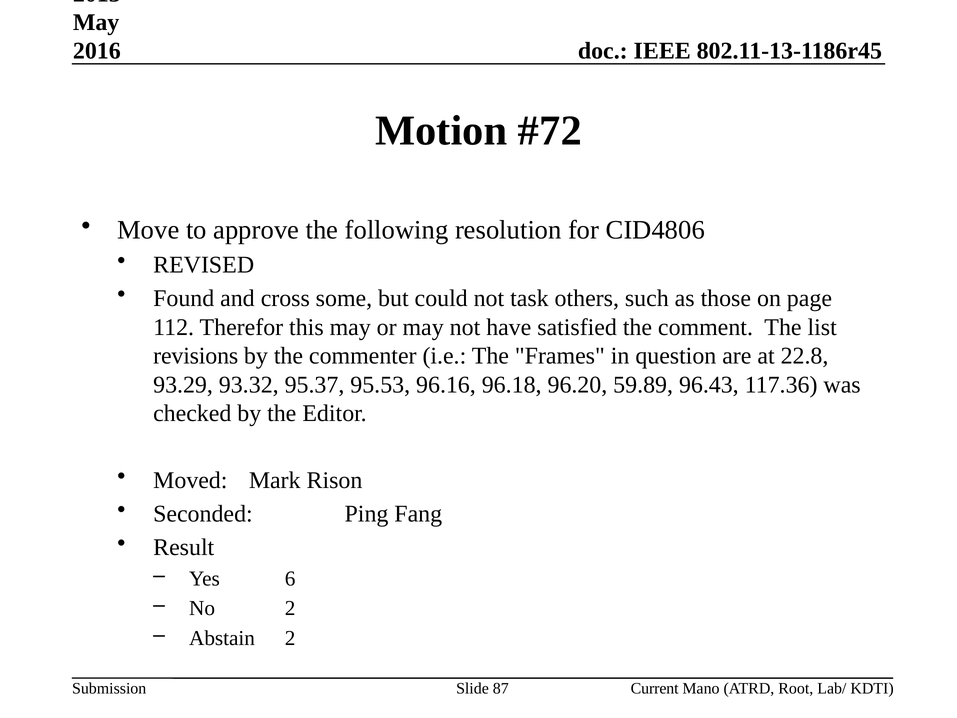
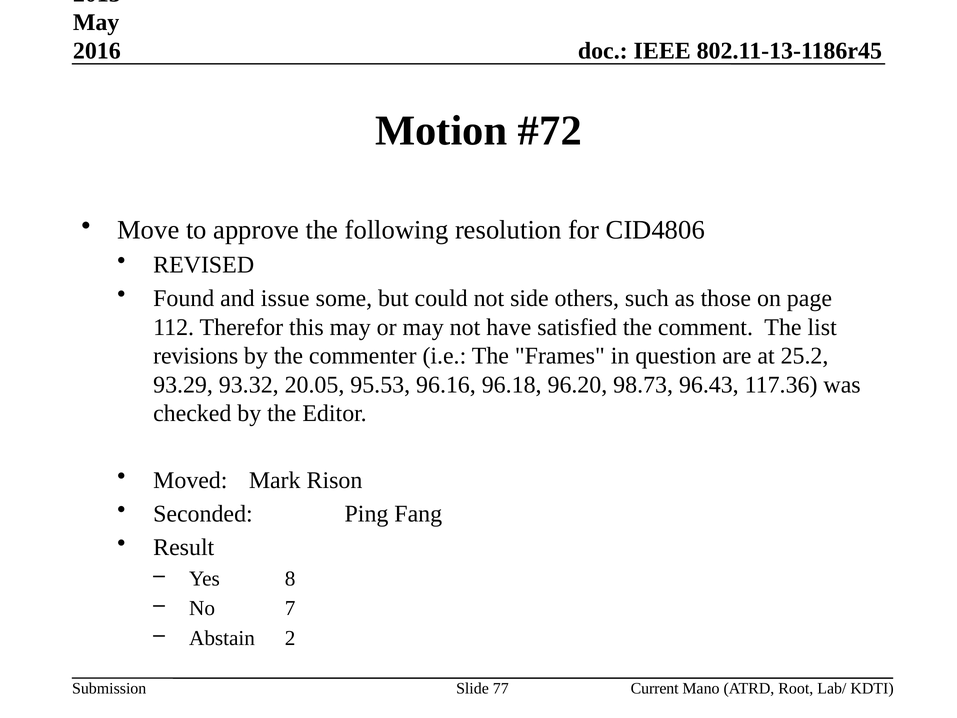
cross: cross -> issue
task: task -> side
22.8: 22.8 -> 25.2
95.37: 95.37 -> 20.05
59.89: 59.89 -> 98.73
6: 6 -> 8
No 2: 2 -> 7
87: 87 -> 77
